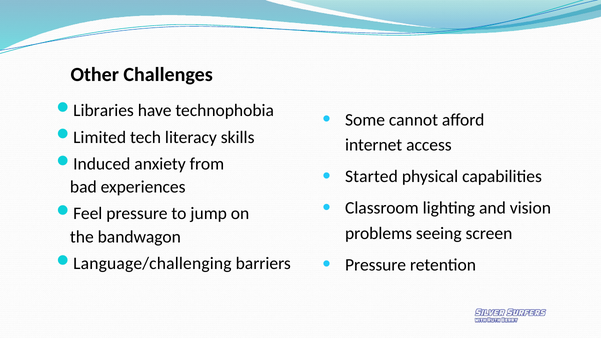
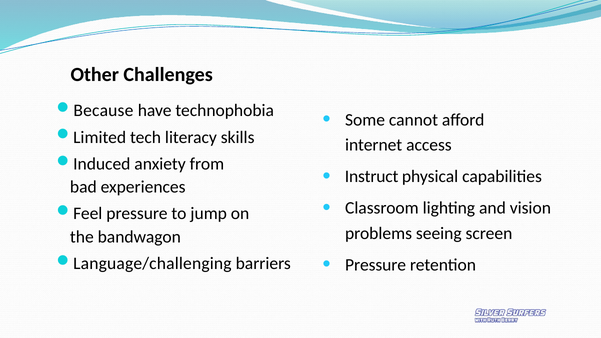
Libraries: Libraries -> Because
Started: Started -> Instruct
